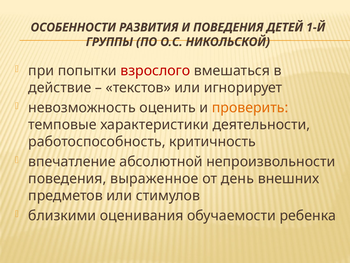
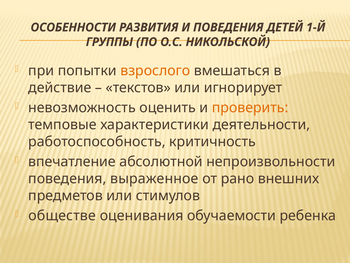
взрослого colour: red -> orange
день: день -> рано
близкими: близкими -> обществе
